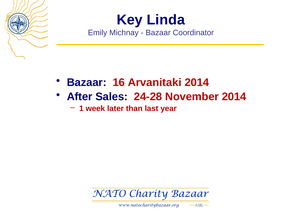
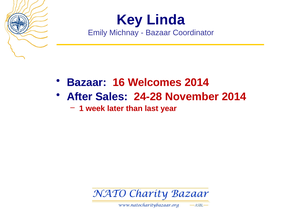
Arvanitaki: Arvanitaki -> Welcomes
